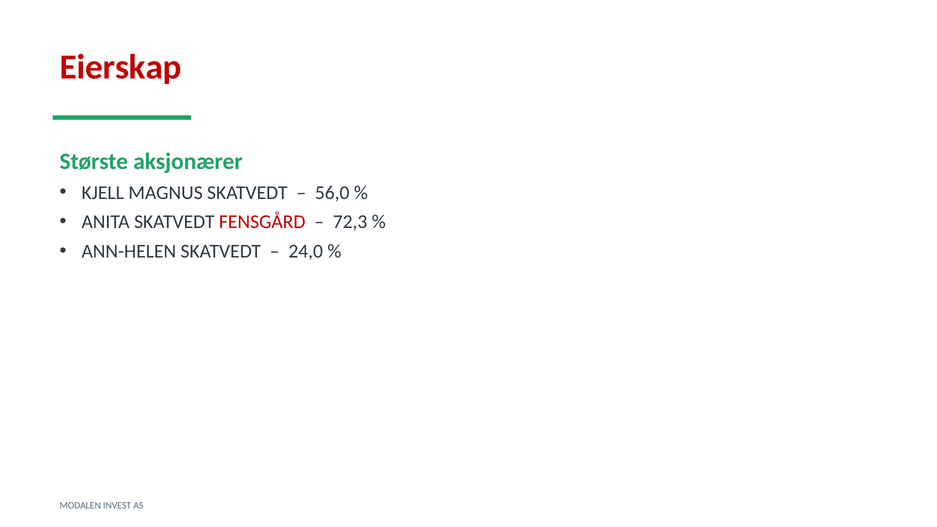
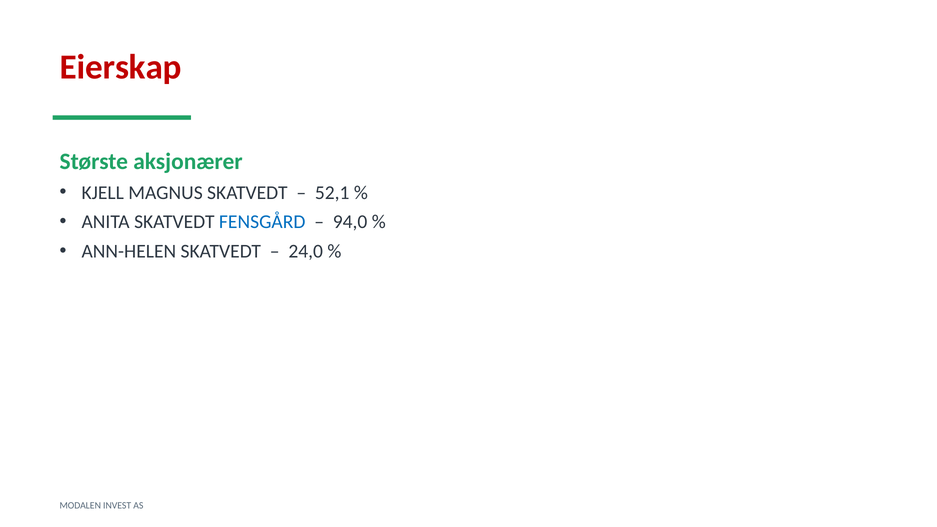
56,0: 56,0 -> 52,1
FENSGÅRD colour: red -> blue
72,3: 72,3 -> 94,0
